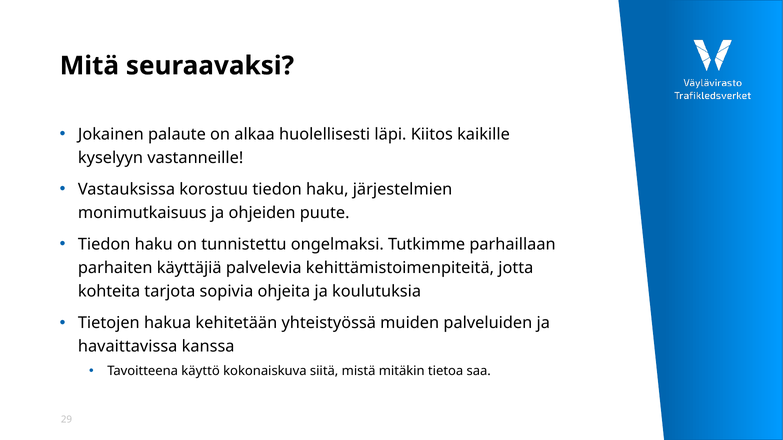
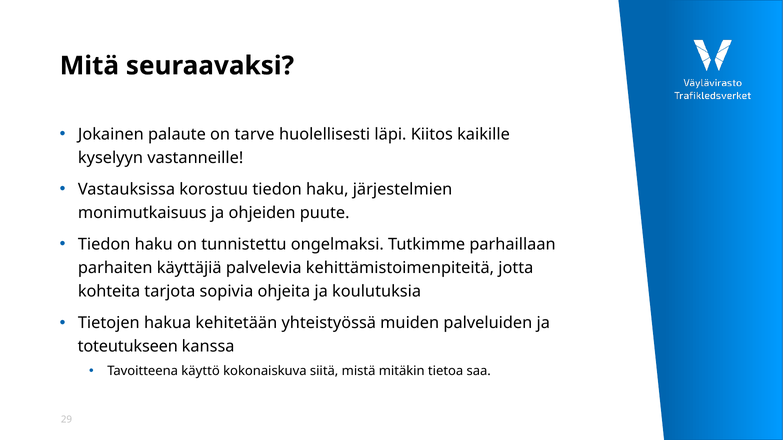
alkaa: alkaa -> tarve
havaittavissa: havaittavissa -> toteutukseen
